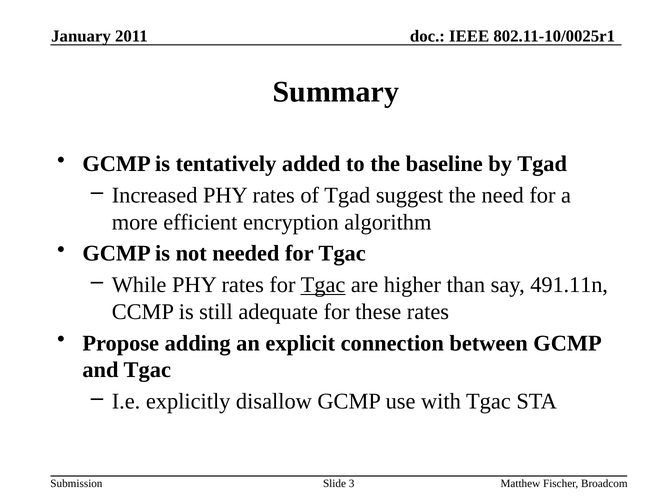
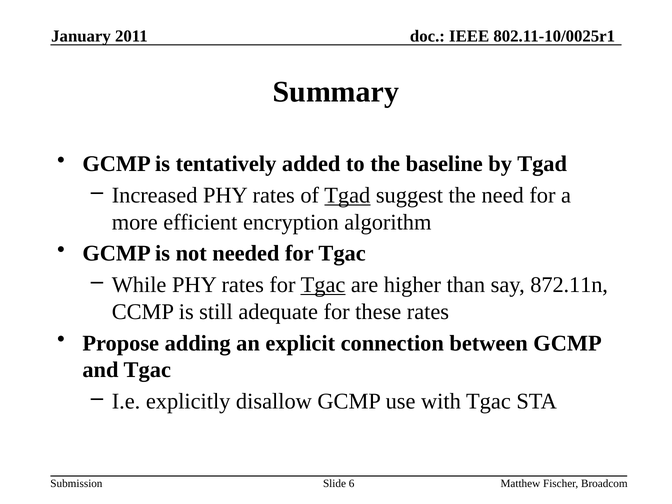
Tgad at (347, 195) underline: none -> present
491.11n: 491.11n -> 872.11n
3: 3 -> 6
